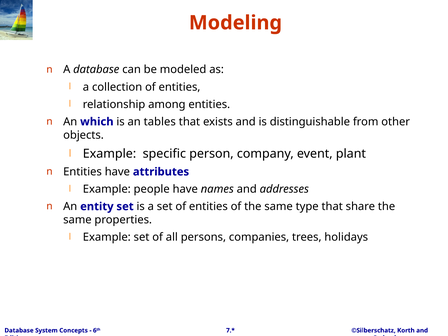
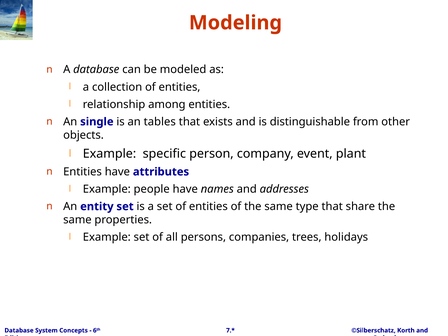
which: which -> single
